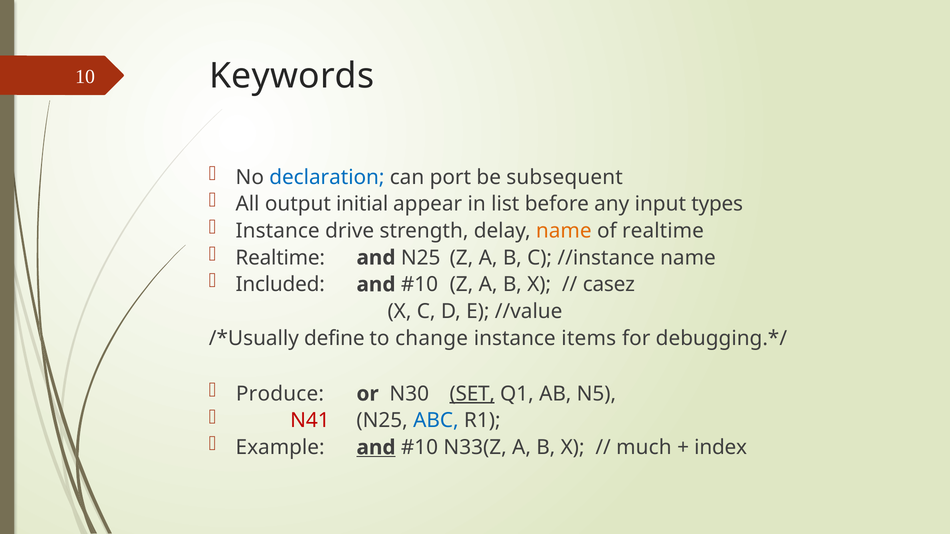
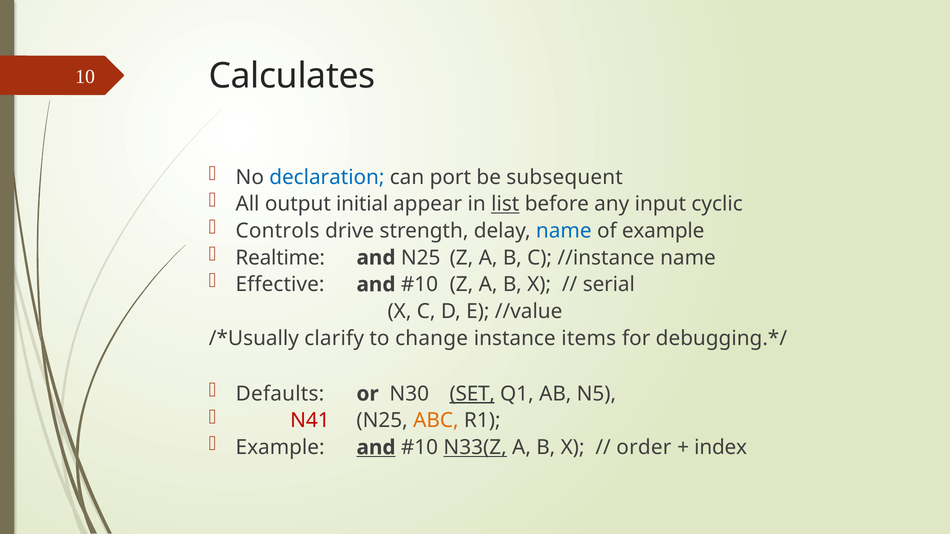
Keywords: Keywords -> Calculates
list underline: none -> present
types: types -> cyclic
Instance at (278, 231): Instance -> Controls
name at (564, 231) colour: orange -> blue
of realtime: realtime -> example
Included: Included -> Effective
casez: casez -> serial
define: define -> clarify
Produce: Produce -> Defaults
ABC colour: blue -> orange
N33(Z underline: none -> present
much: much -> order
